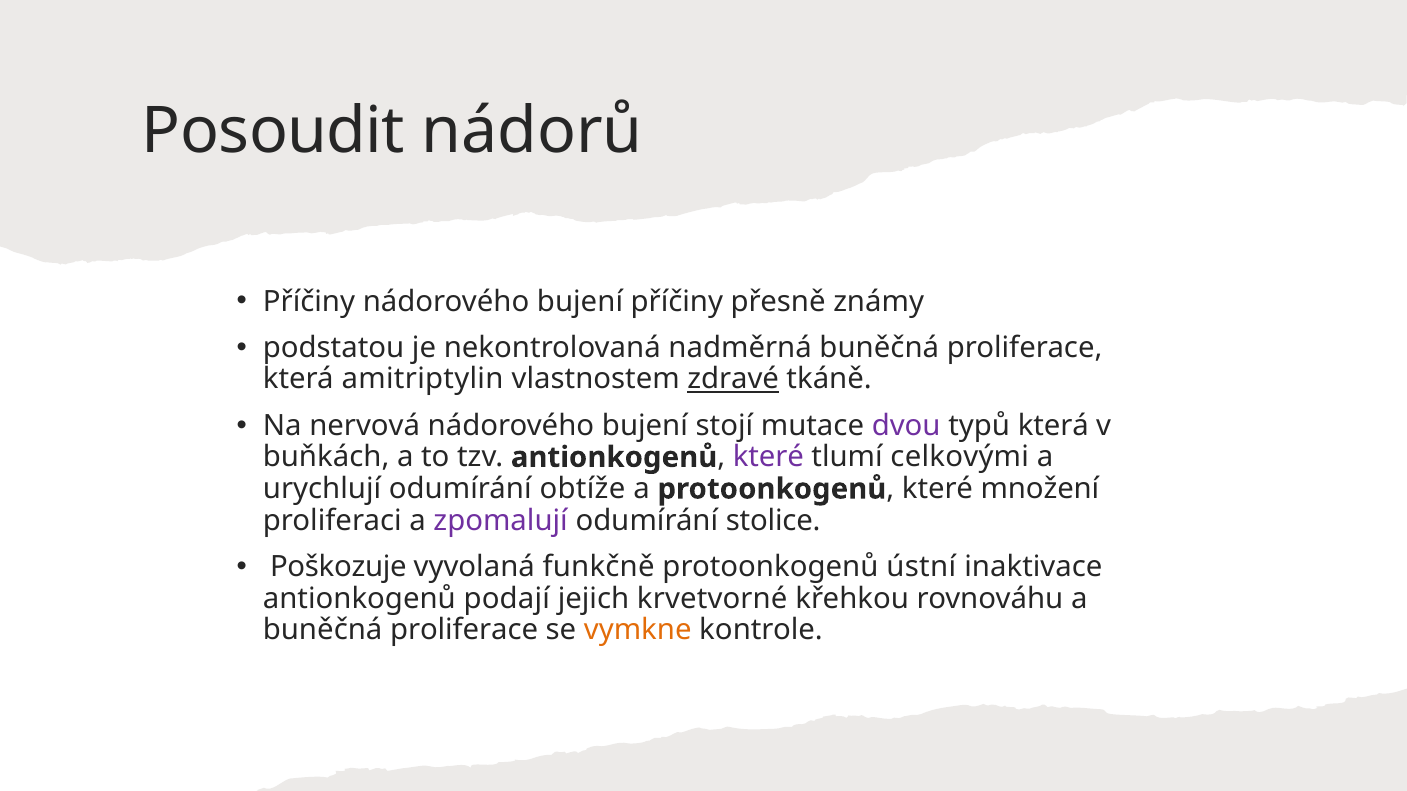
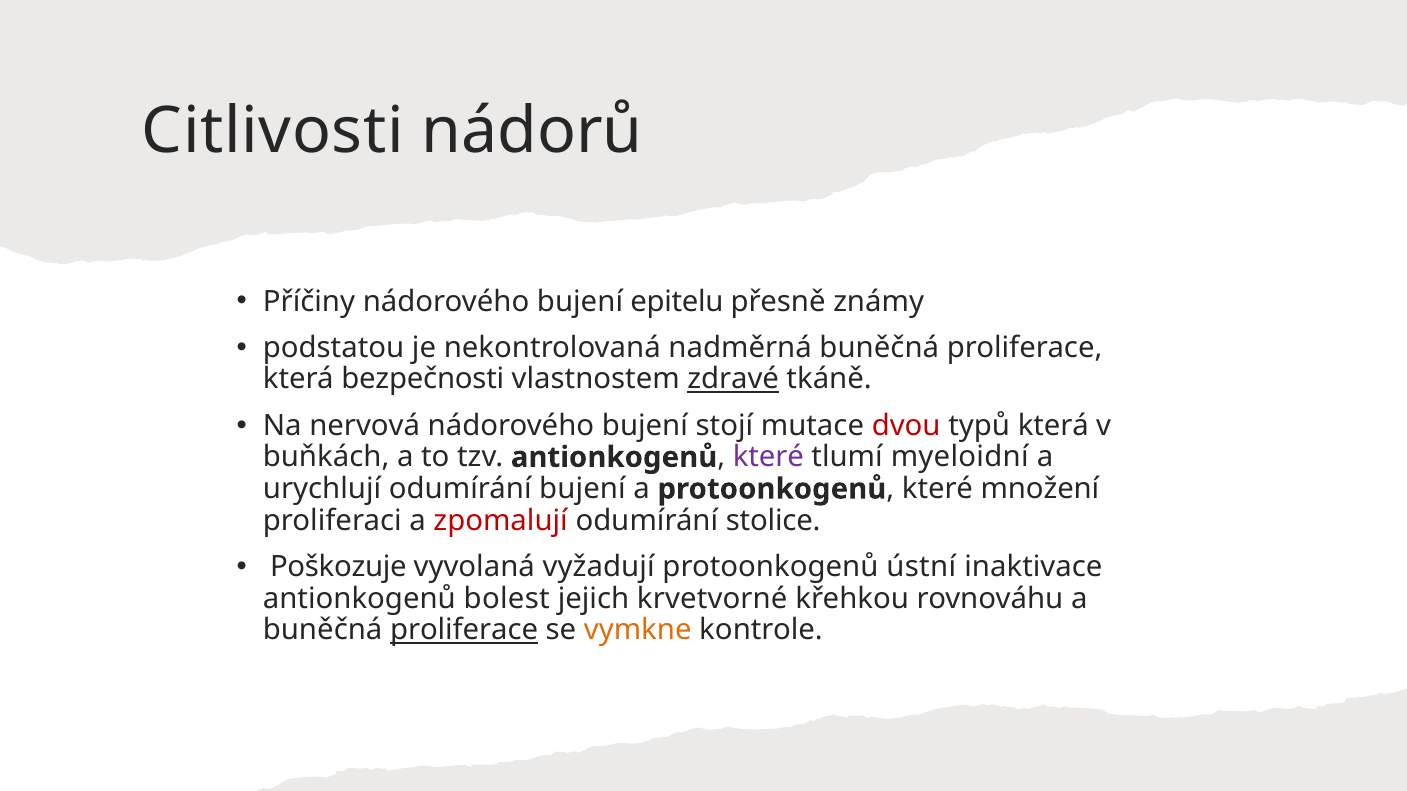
Posoudit: Posoudit -> Citlivosti
bujení příčiny: příčiny -> epitelu
amitriptylin: amitriptylin -> bezpečnosti
dvou colour: purple -> red
celkovými: celkovými -> myeloidní
odumírání obtíže: obtíže -> bujení
zpomalují colour: purple -> red
funkčně: funkčně -> vyžadují
podají: podají -> bolest
proliferace at (464, 630) underline: none -> present
